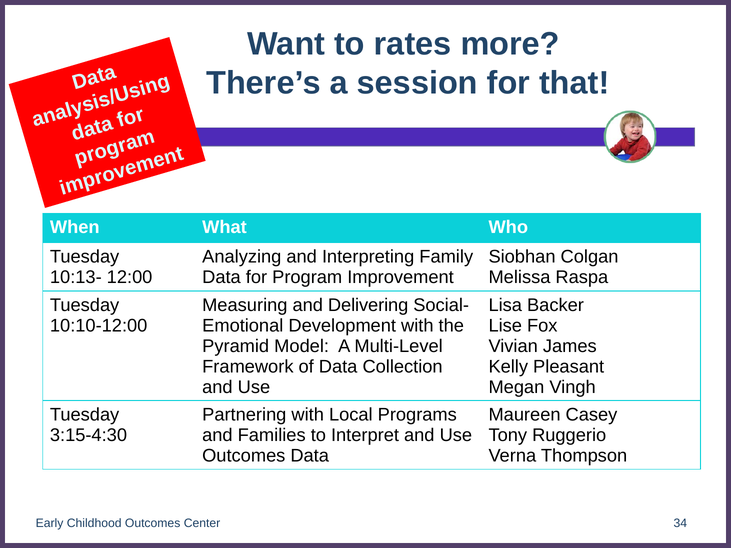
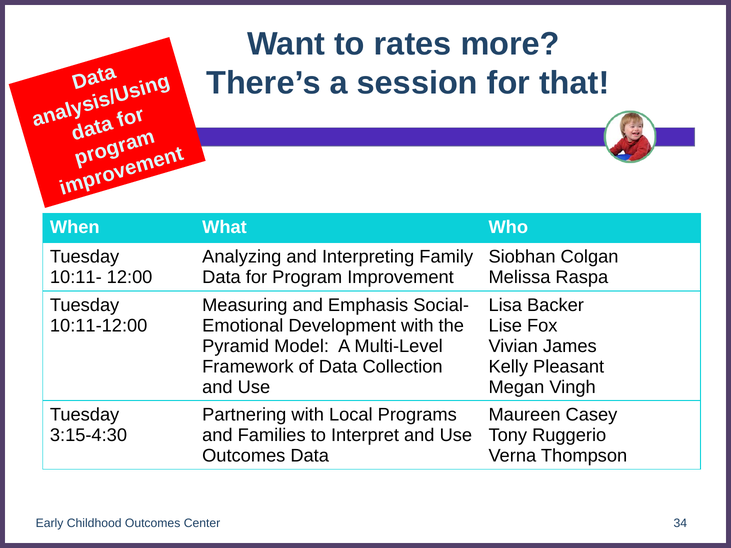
10:13-: 10:13- -> 10:11-
Delivering: Delivering -> Emphasis
10:10-12:00: 10:10-12:00 -> 10:11-12:00
